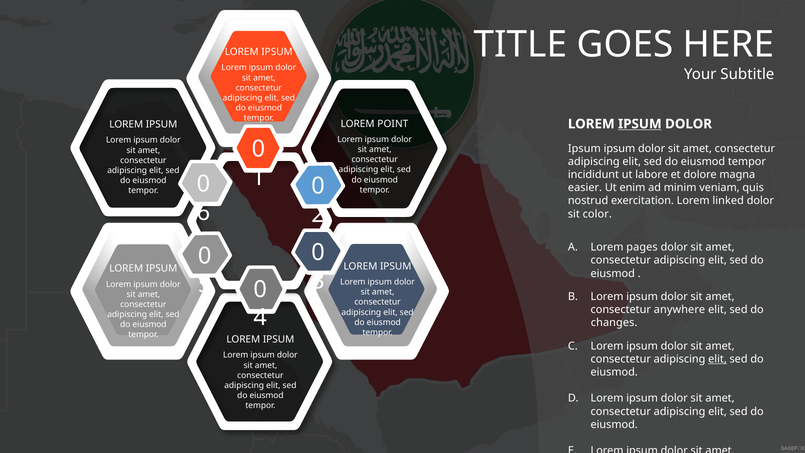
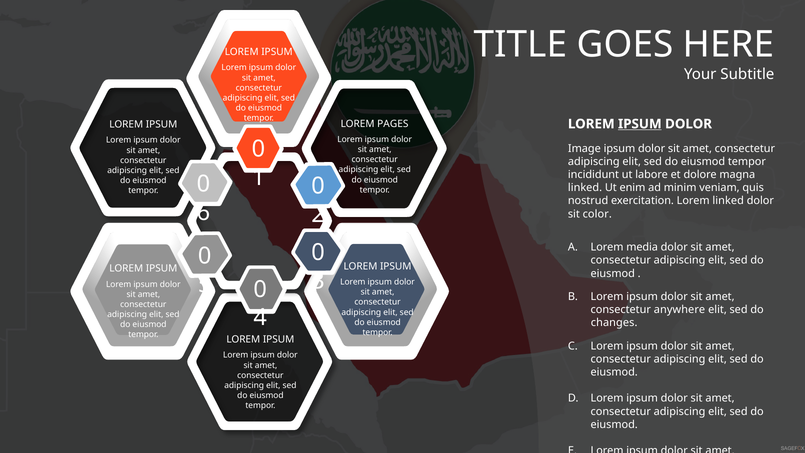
POINT: POINT -> PAGES
Ipsum at (584, 148): Ipsum -> Image
easier at (585, 188): easier -> linked
pages: pages -> media
elit at (718, 359) underline: present -> none
